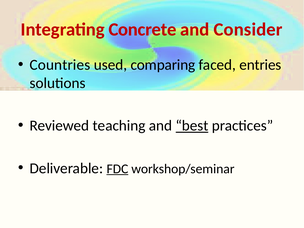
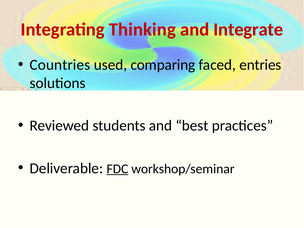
Concrete: Concrete -> Thinking
Consider: Consider -> Integrate
teaching: teaching -> students
best underline: present -> none
